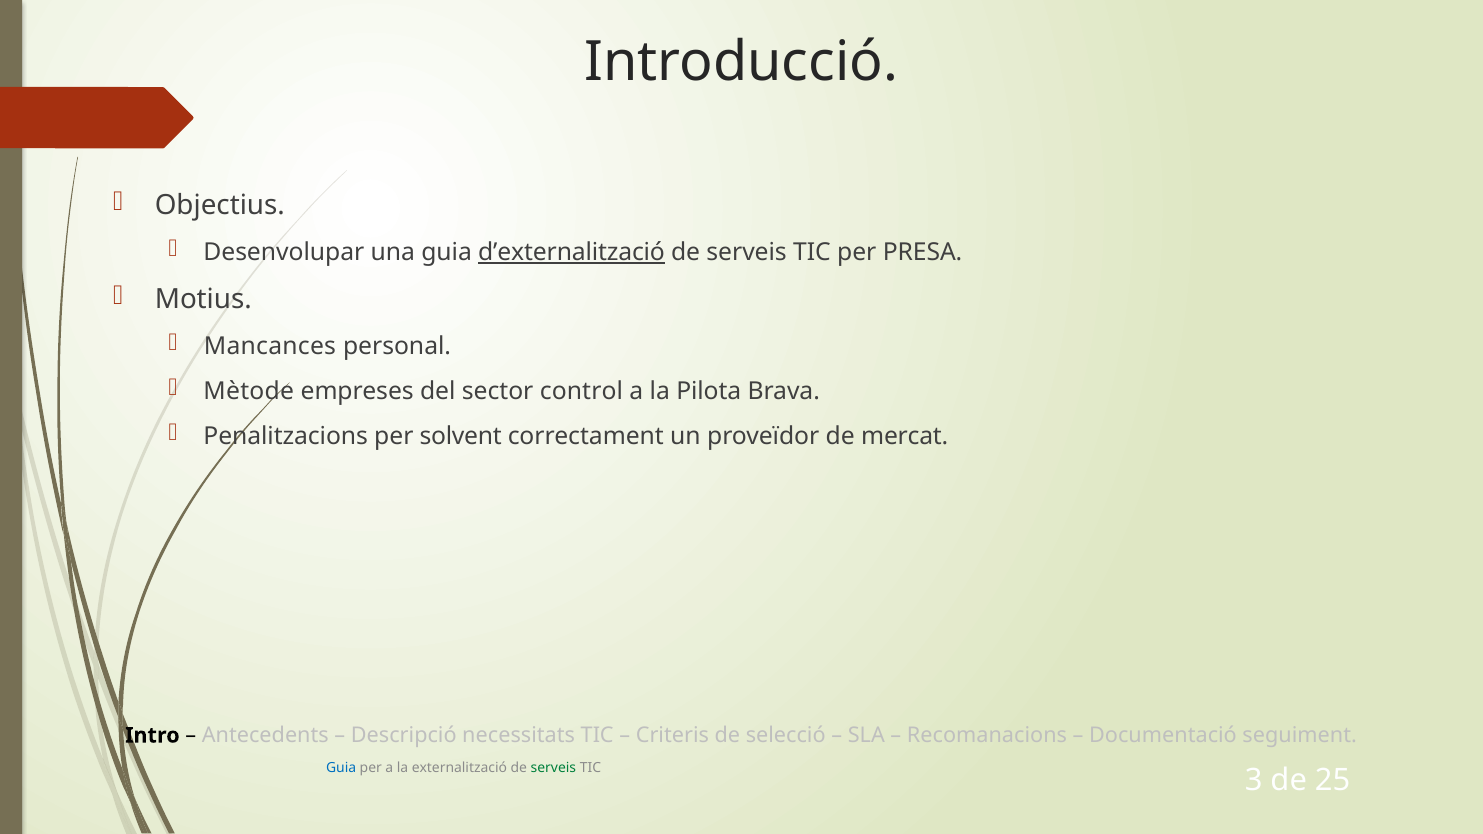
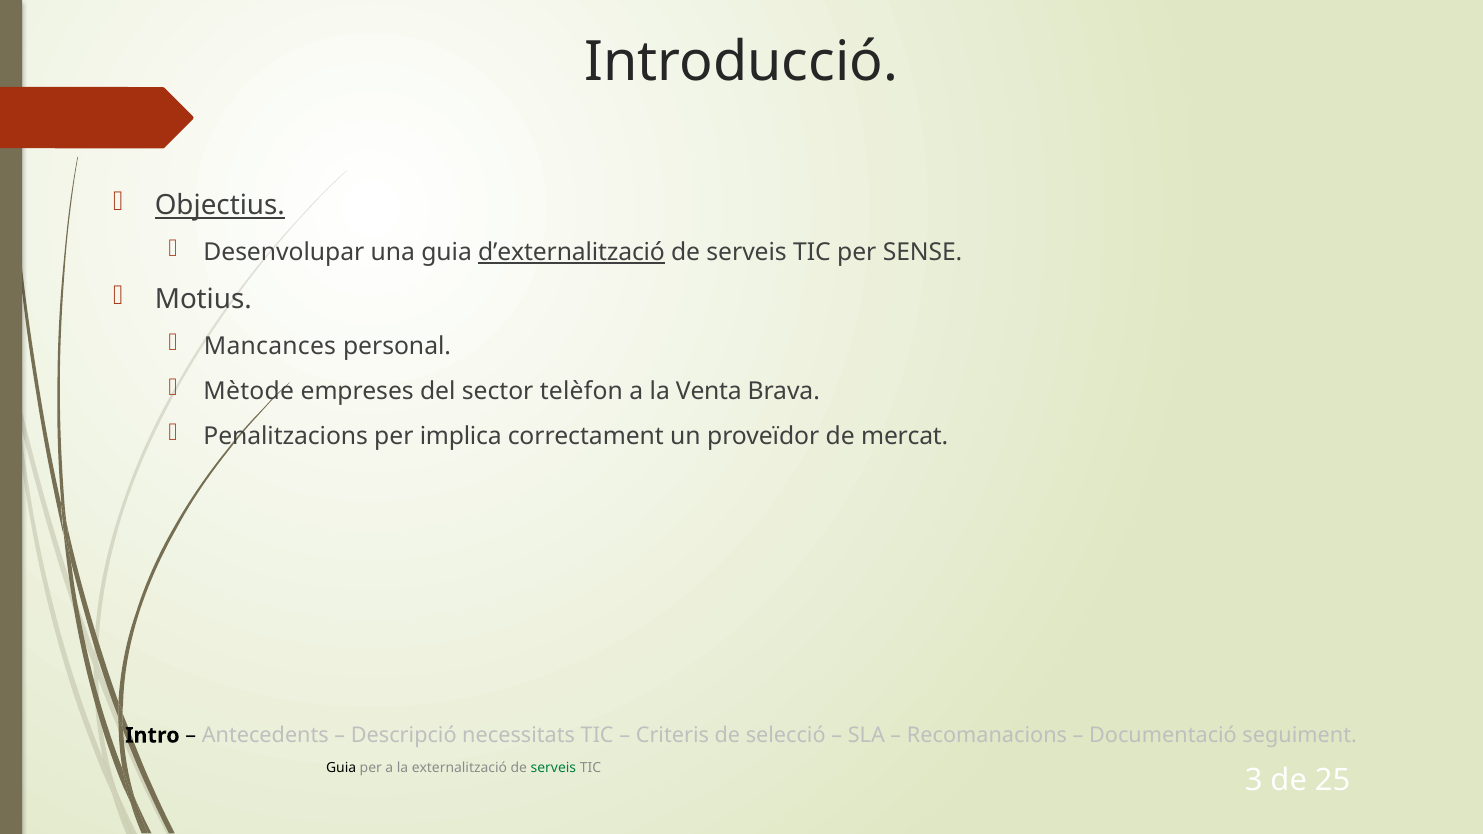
Objectius underline: none -> present
PRESA: PRESA -> SENSE
control: control -> telèfon
Pilota: Pilota -> Venta
solvent: solvent -> implica
Guia at (341, 768) colour: blue -> black
